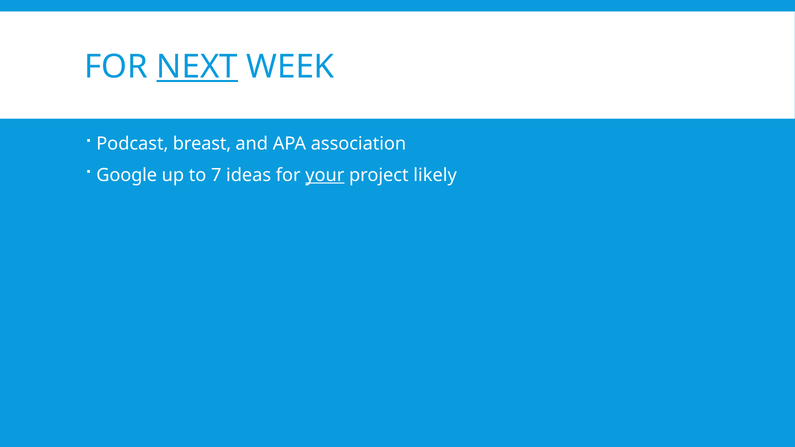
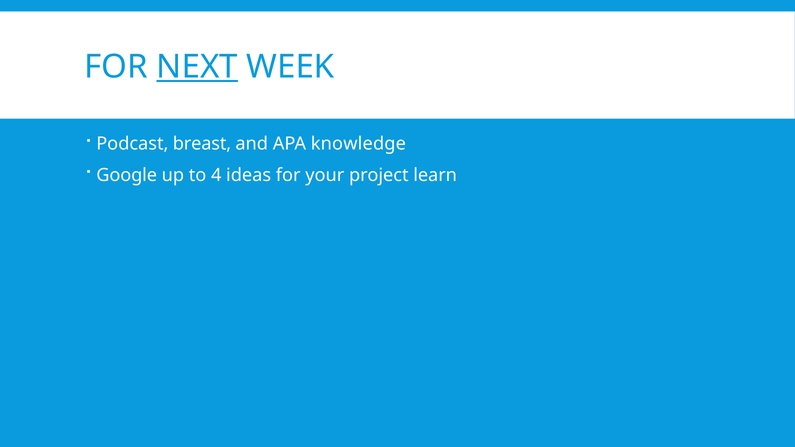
association: association -> knowledge
7: 7 -> 4
your underline: present -> none
likely: likely -> learn
